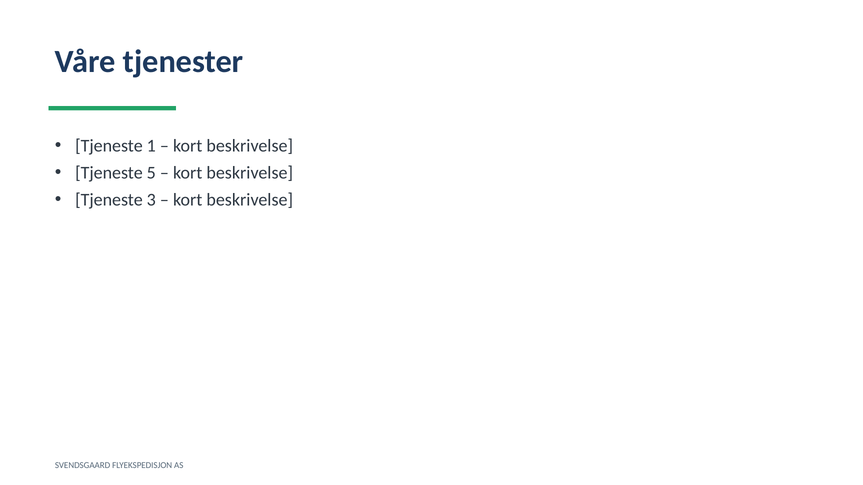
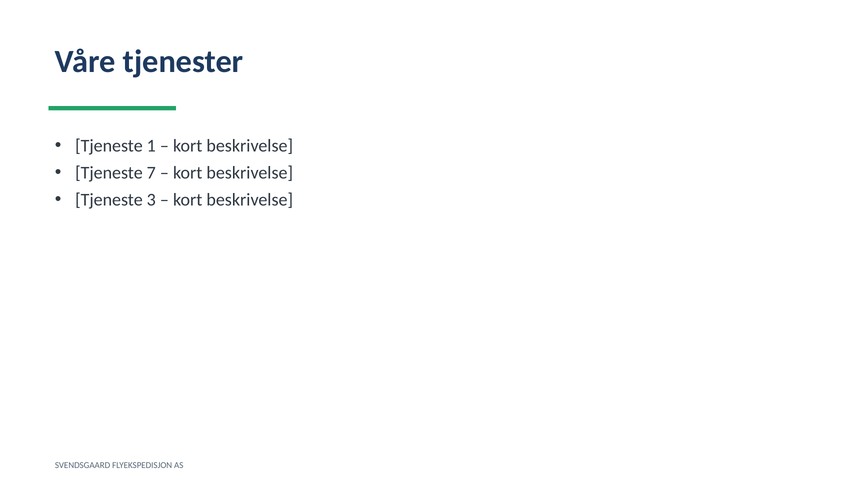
5: 5 -> 7
